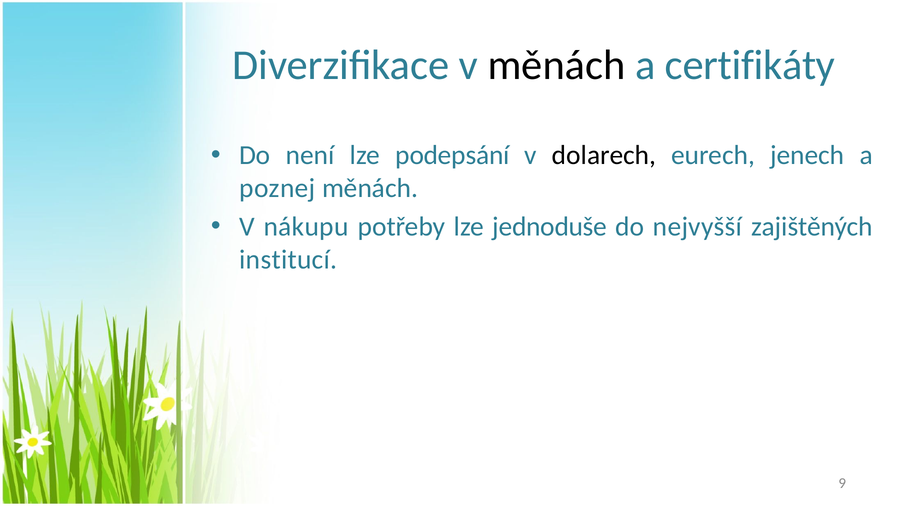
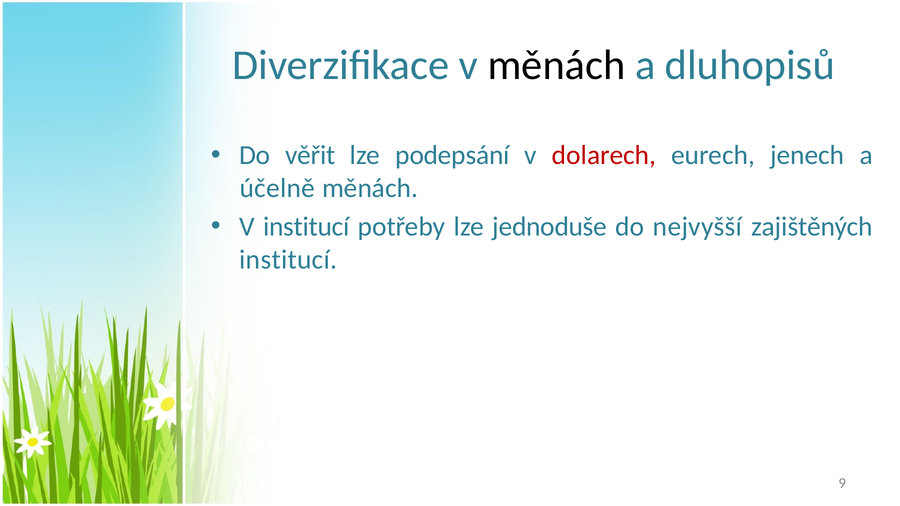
certifikáty: certifikáty -> dluhopisů
není: není -> věřit
dolarech colour: black -> red
poznej: poznej -> účelně
V nákupu: nákupu -> institucí
